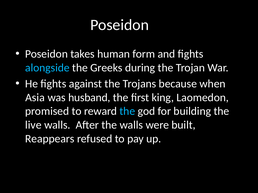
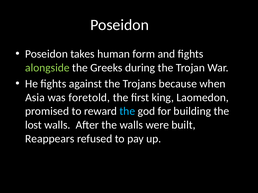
alongside colour: light blue -> light green
husband: husband -> foretold
live: live -> lost
